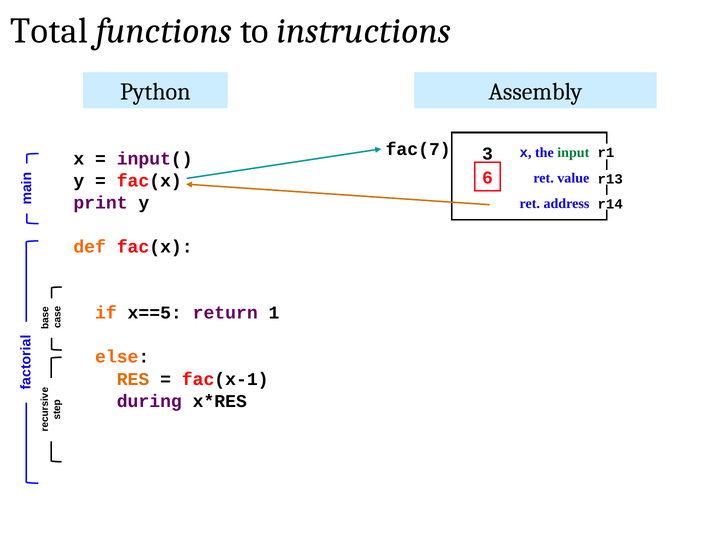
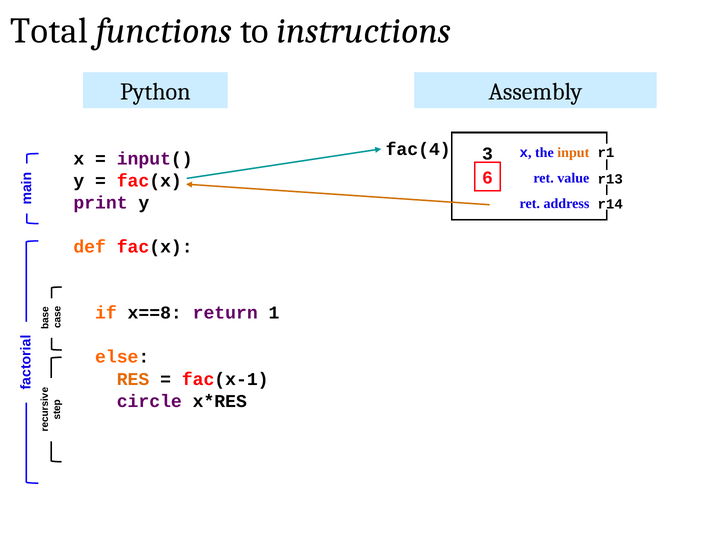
fac(7: fac(7 -> fac(4
input colour: green -> orange
x==5: x==5 -> x==8
during: during -> circle
